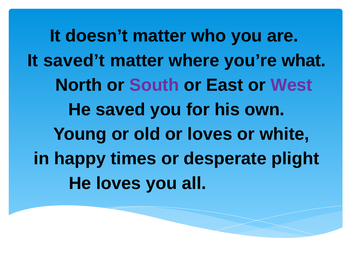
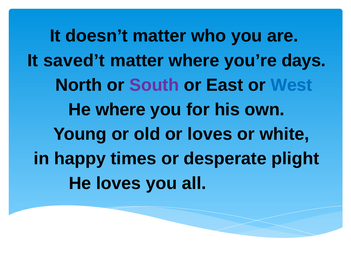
what: what -> days
West colour: purple -> blue
He saved: saved -> where
